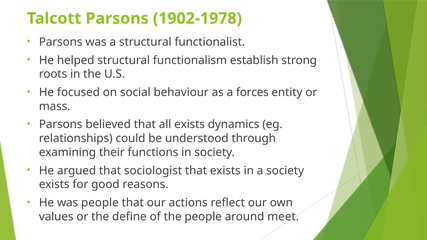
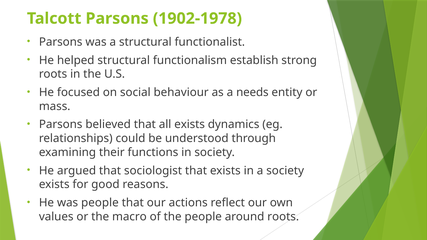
forces: forces -> needs
define: define -> macro
around meet: meet -> roots
